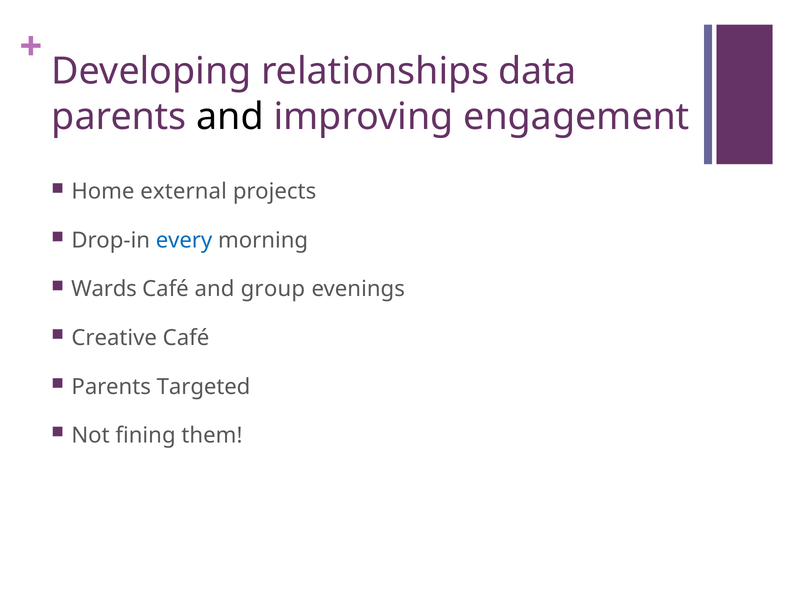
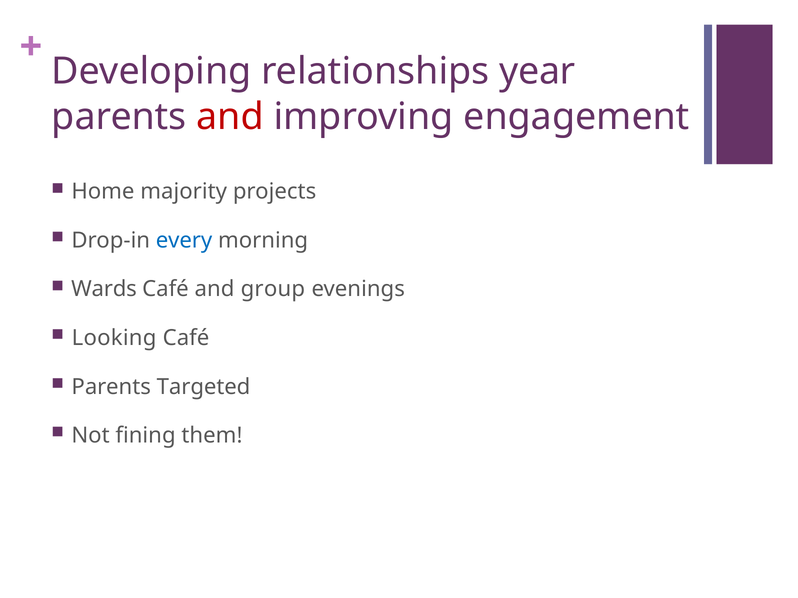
data: data -> year
and at (230, 117) colour: black -> red
external: external -> majority
Creative: Creative -> Looking
